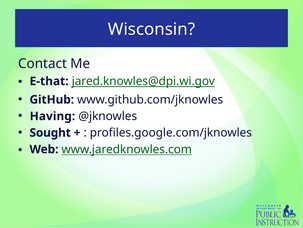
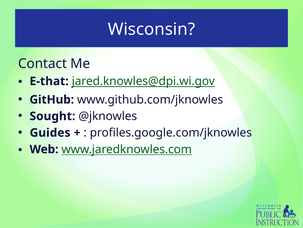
Having: Having -> Sought
Sought: Sought -> Guides
